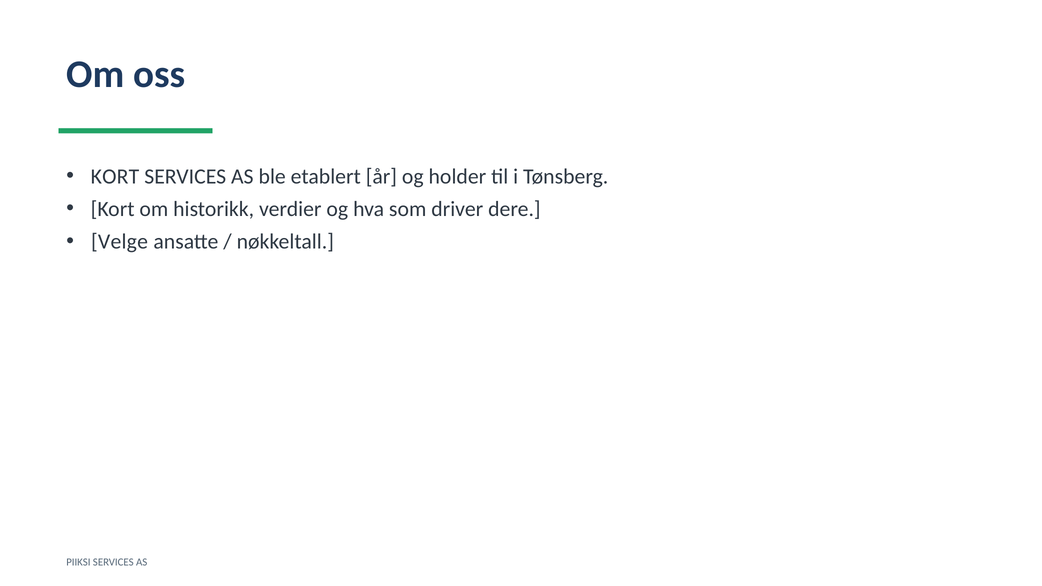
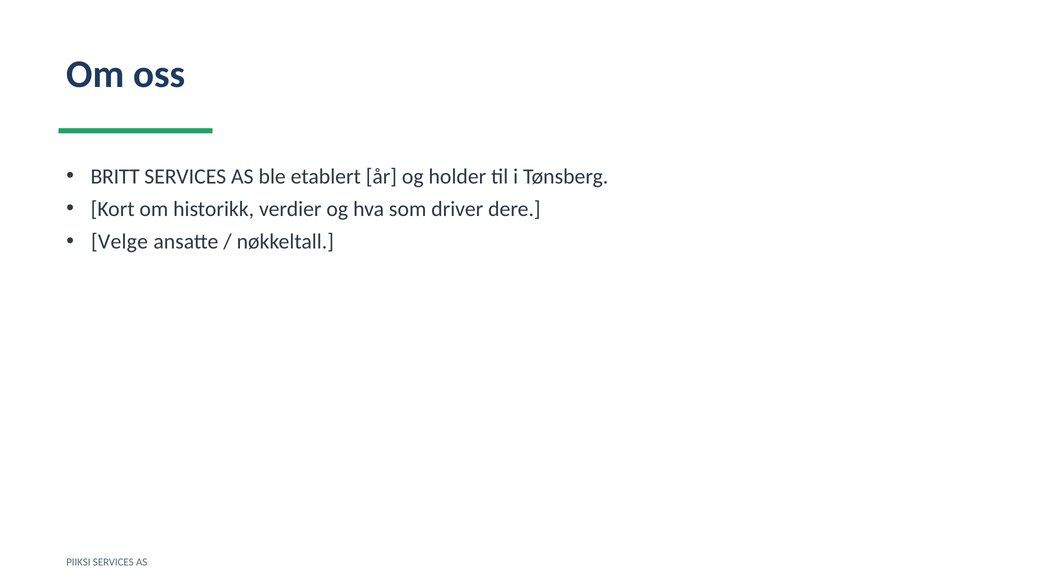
KORT at (115, 176): KORT -> BRITT
